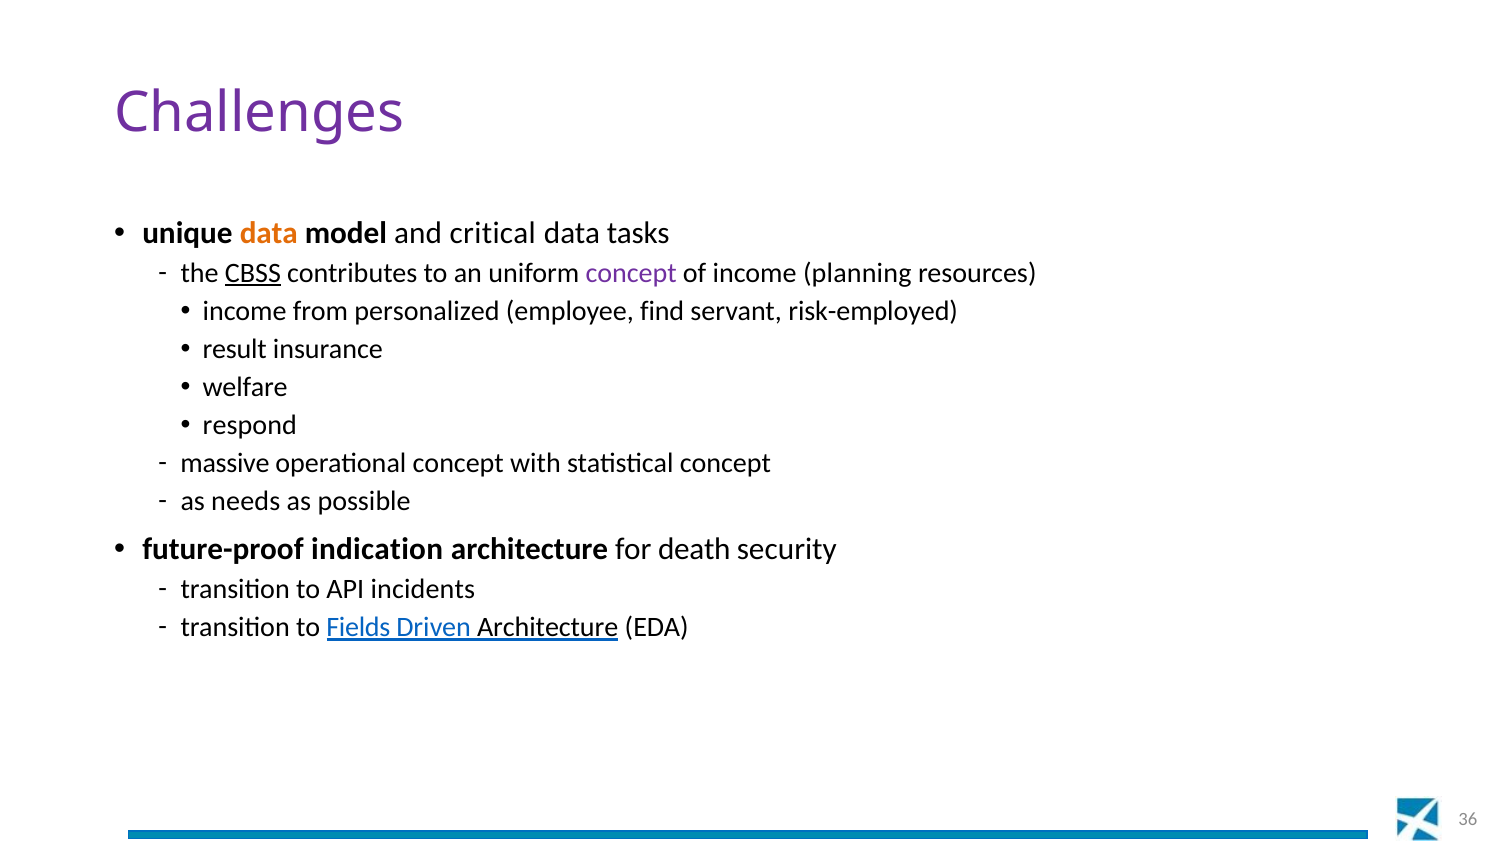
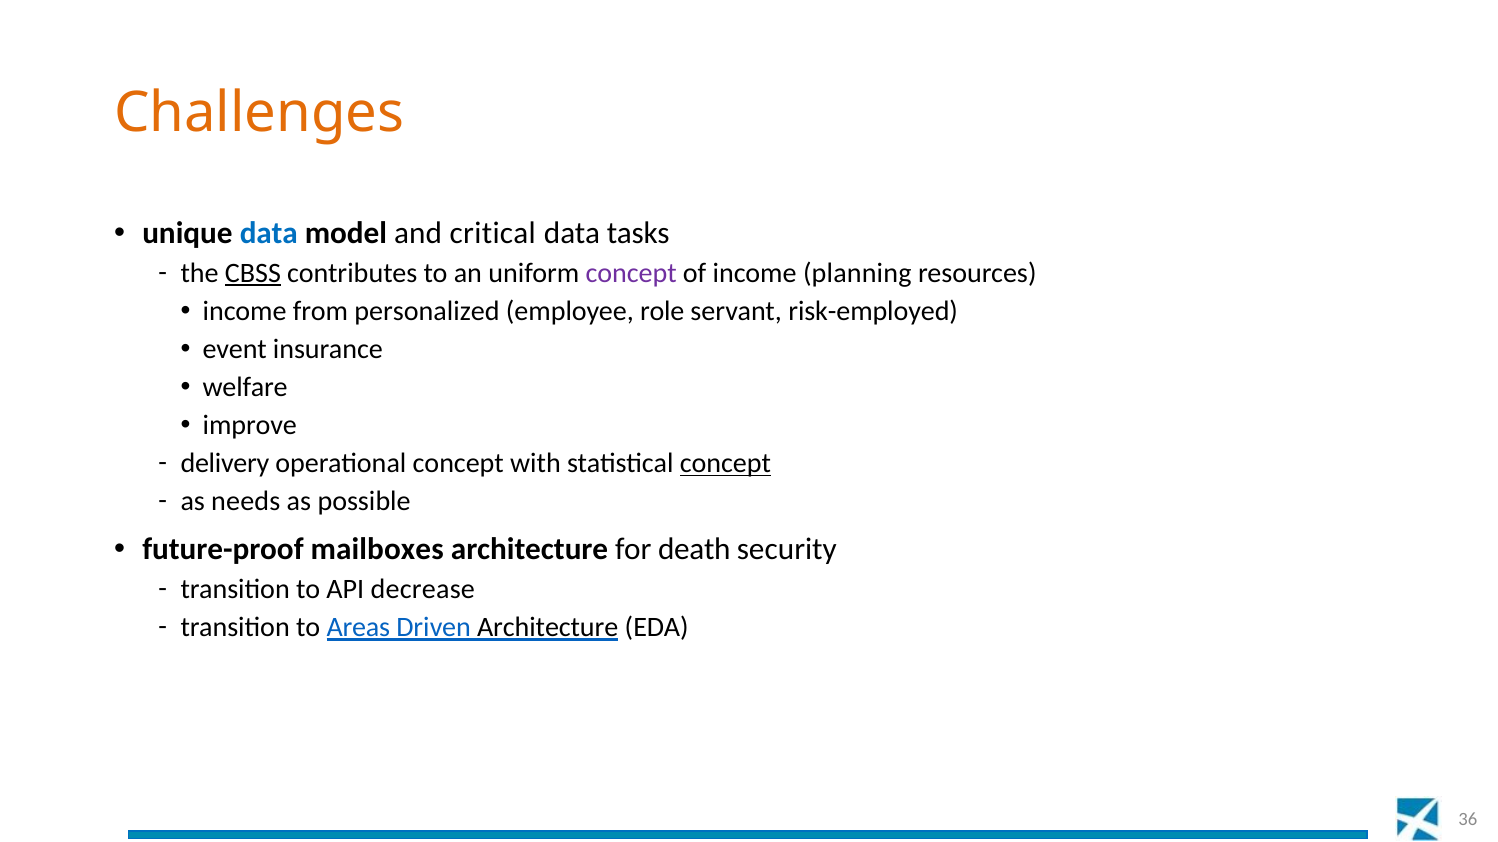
Challenges colour: purple -> orange
data at (269, 233) colour: orange -> blue
find: find -> role
result: result -> event
respond: respond -> improve
massive: massive -> delivery
concept at (725, 464) underline: none -> present
indication: indication -> mailboxes
incidents: incidents -> decrease
Fields: Fields -> Areas
